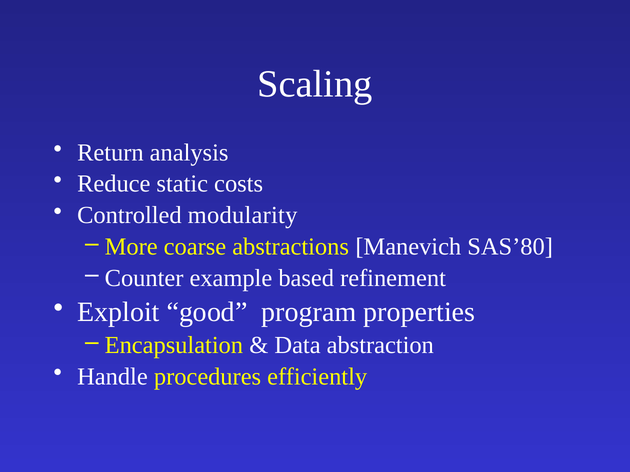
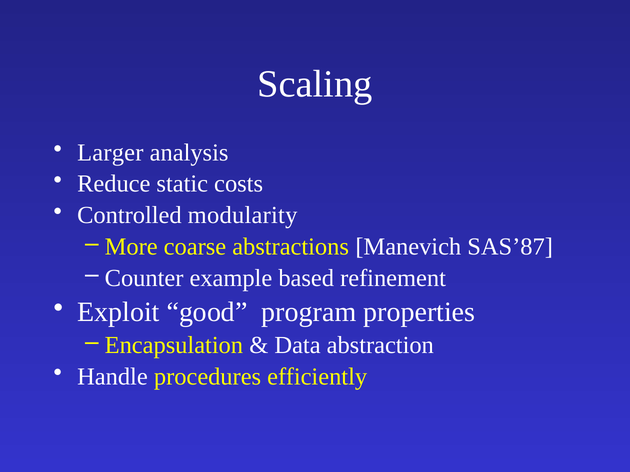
Return: Return -> Larger
SAS’80: SAS’80 -> SAS’87
